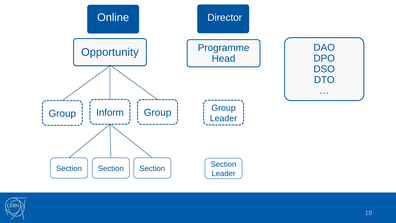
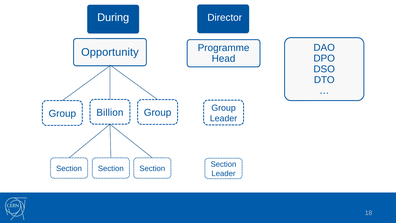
Online: Online -> During
Inform: Inform -> Billion
